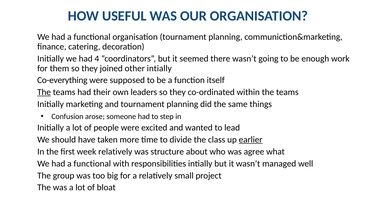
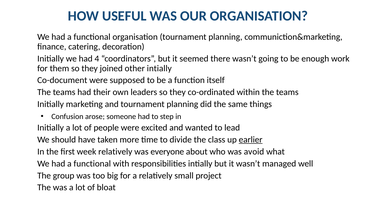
Co-everything: Co-everything -> Co-document
The at (44, 92) underline: present -> none
structure: structure -> everyone
agree: agree -> avoid
